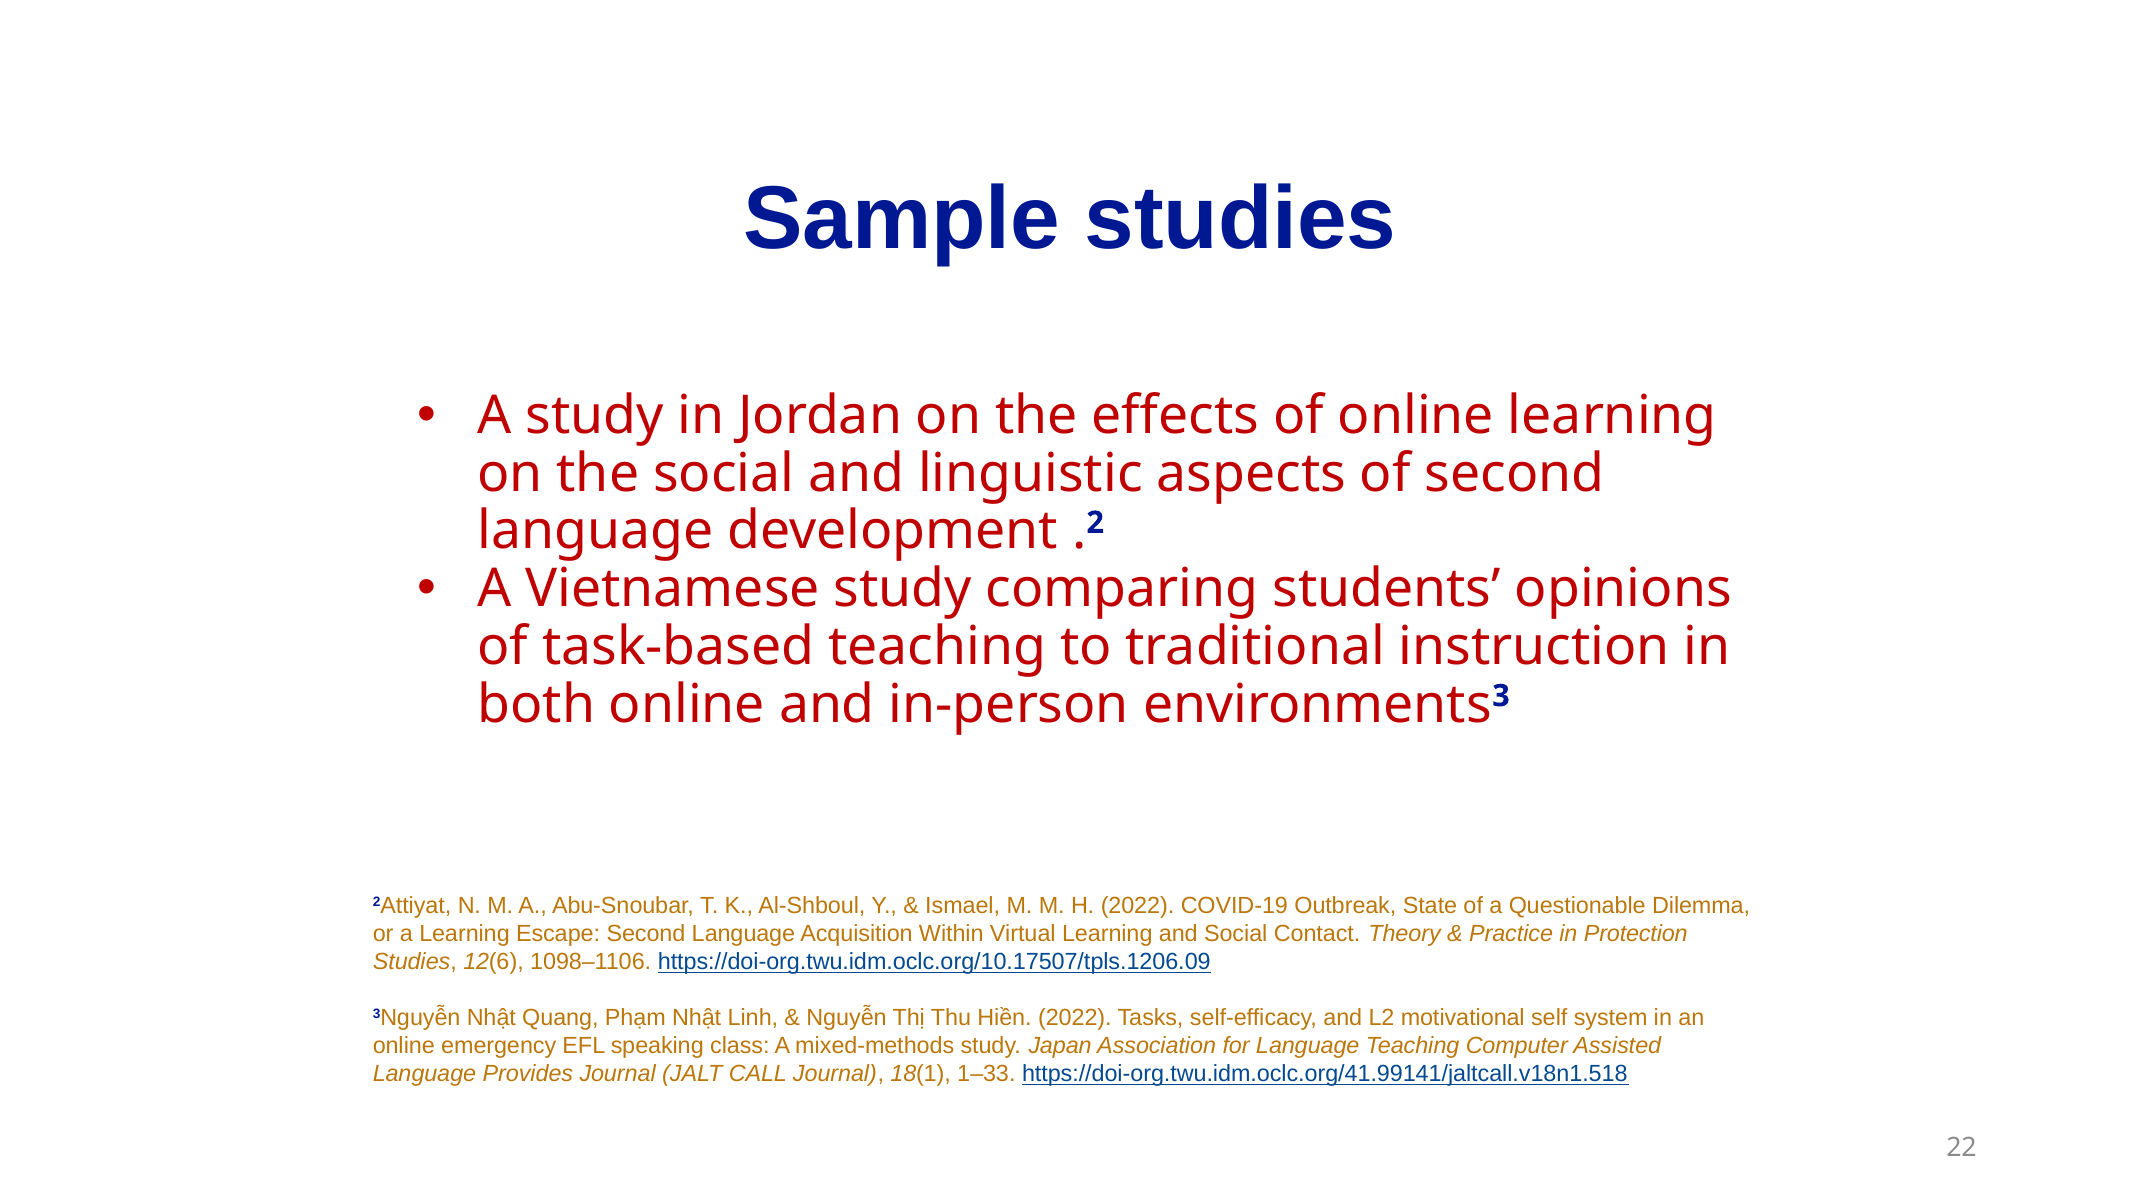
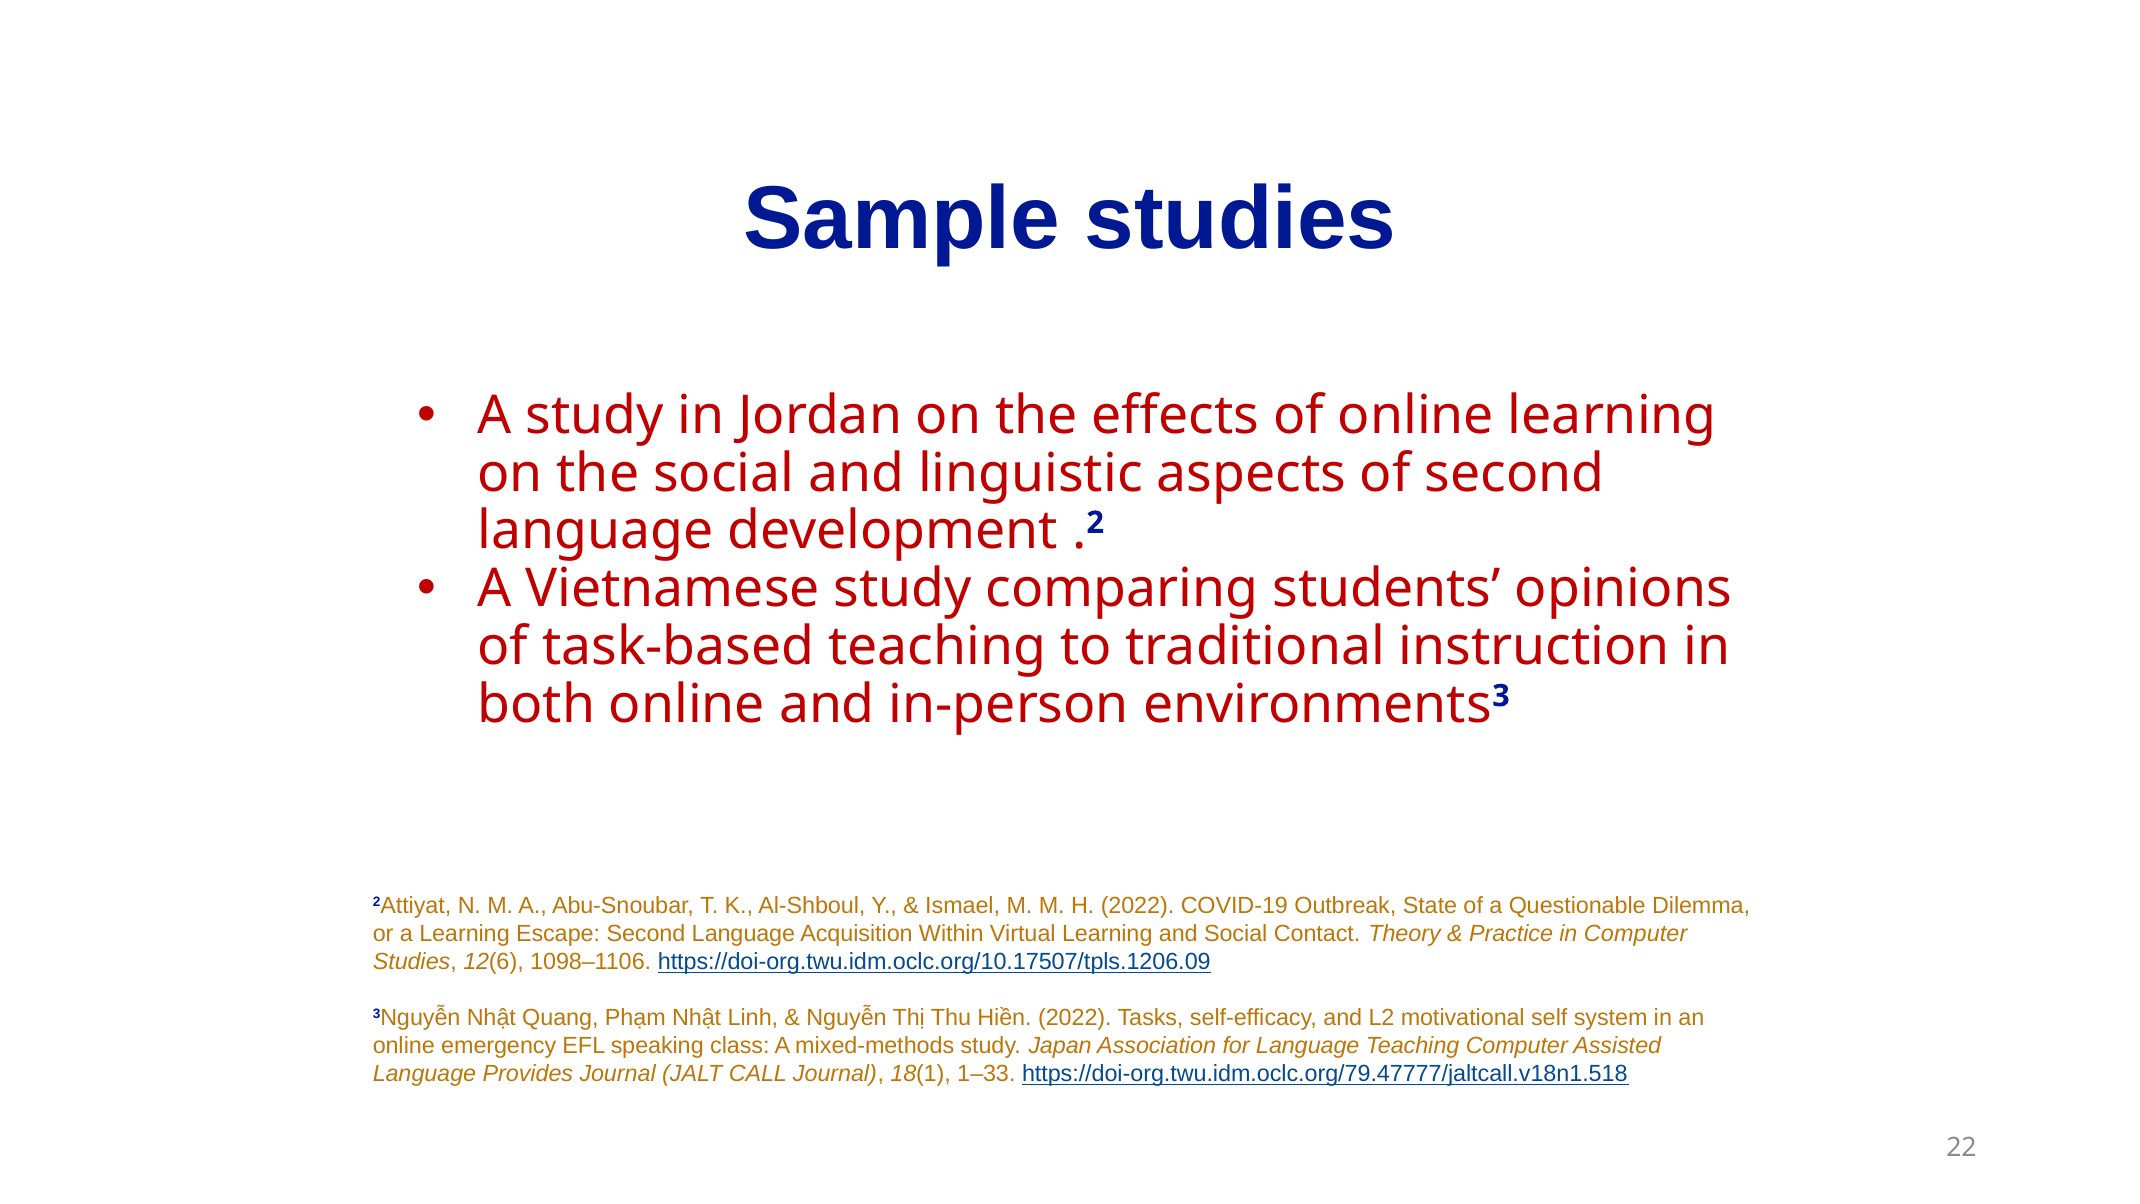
in Protection: Protection -> Computer
https://doi-org.twu.idm.oclc.org/41.99141/jaltcall.v18n1.518: https://doi-org.twu.idm.oclc.org/41.99141/jaltcall.v18n1.518 -> https://doi-org.twu.idm.oclc.org/79.47777/jaltcall.v18n1.518
